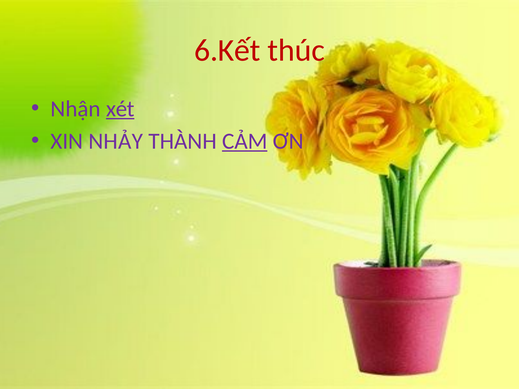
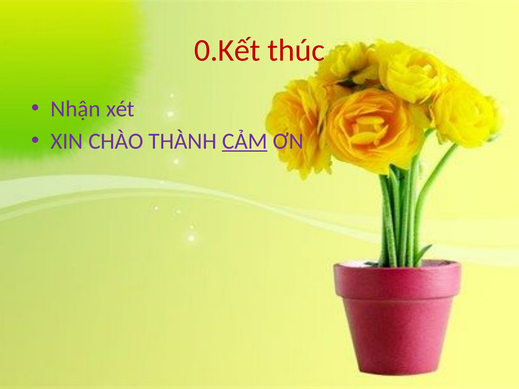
6.Kết: 6.Kết -> 0.Kết
xét underline: present -> none
NHẢY: NHẢY -> CHÀO
